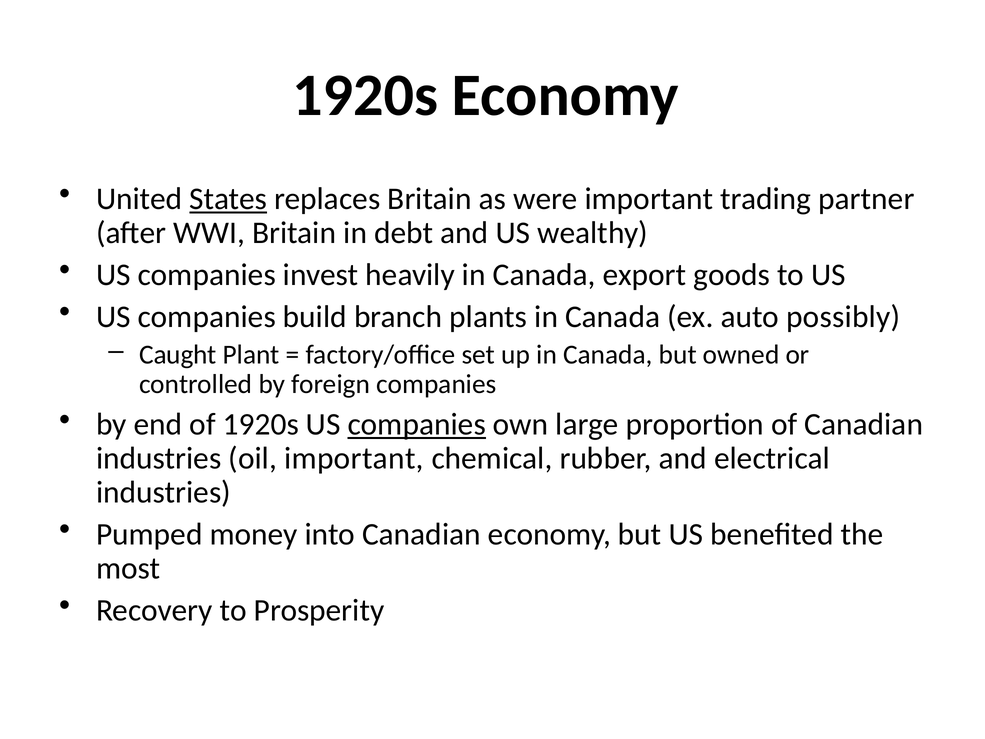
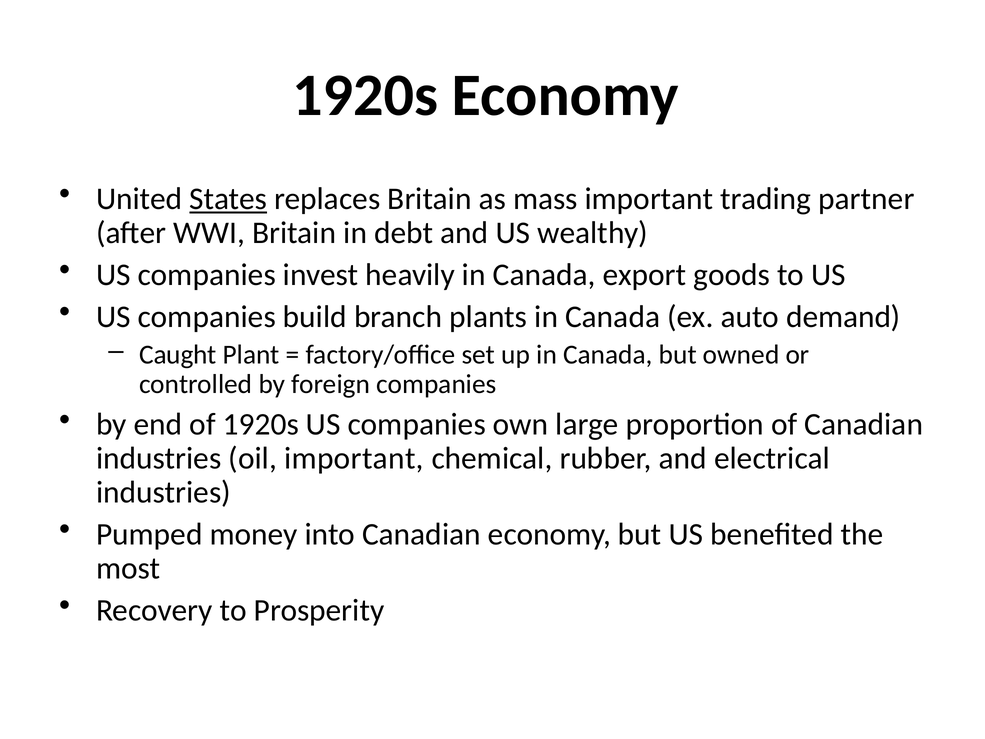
were: were -> mass
possibly: possibly -> demand
companies at (417, 424) underline: present -> none
